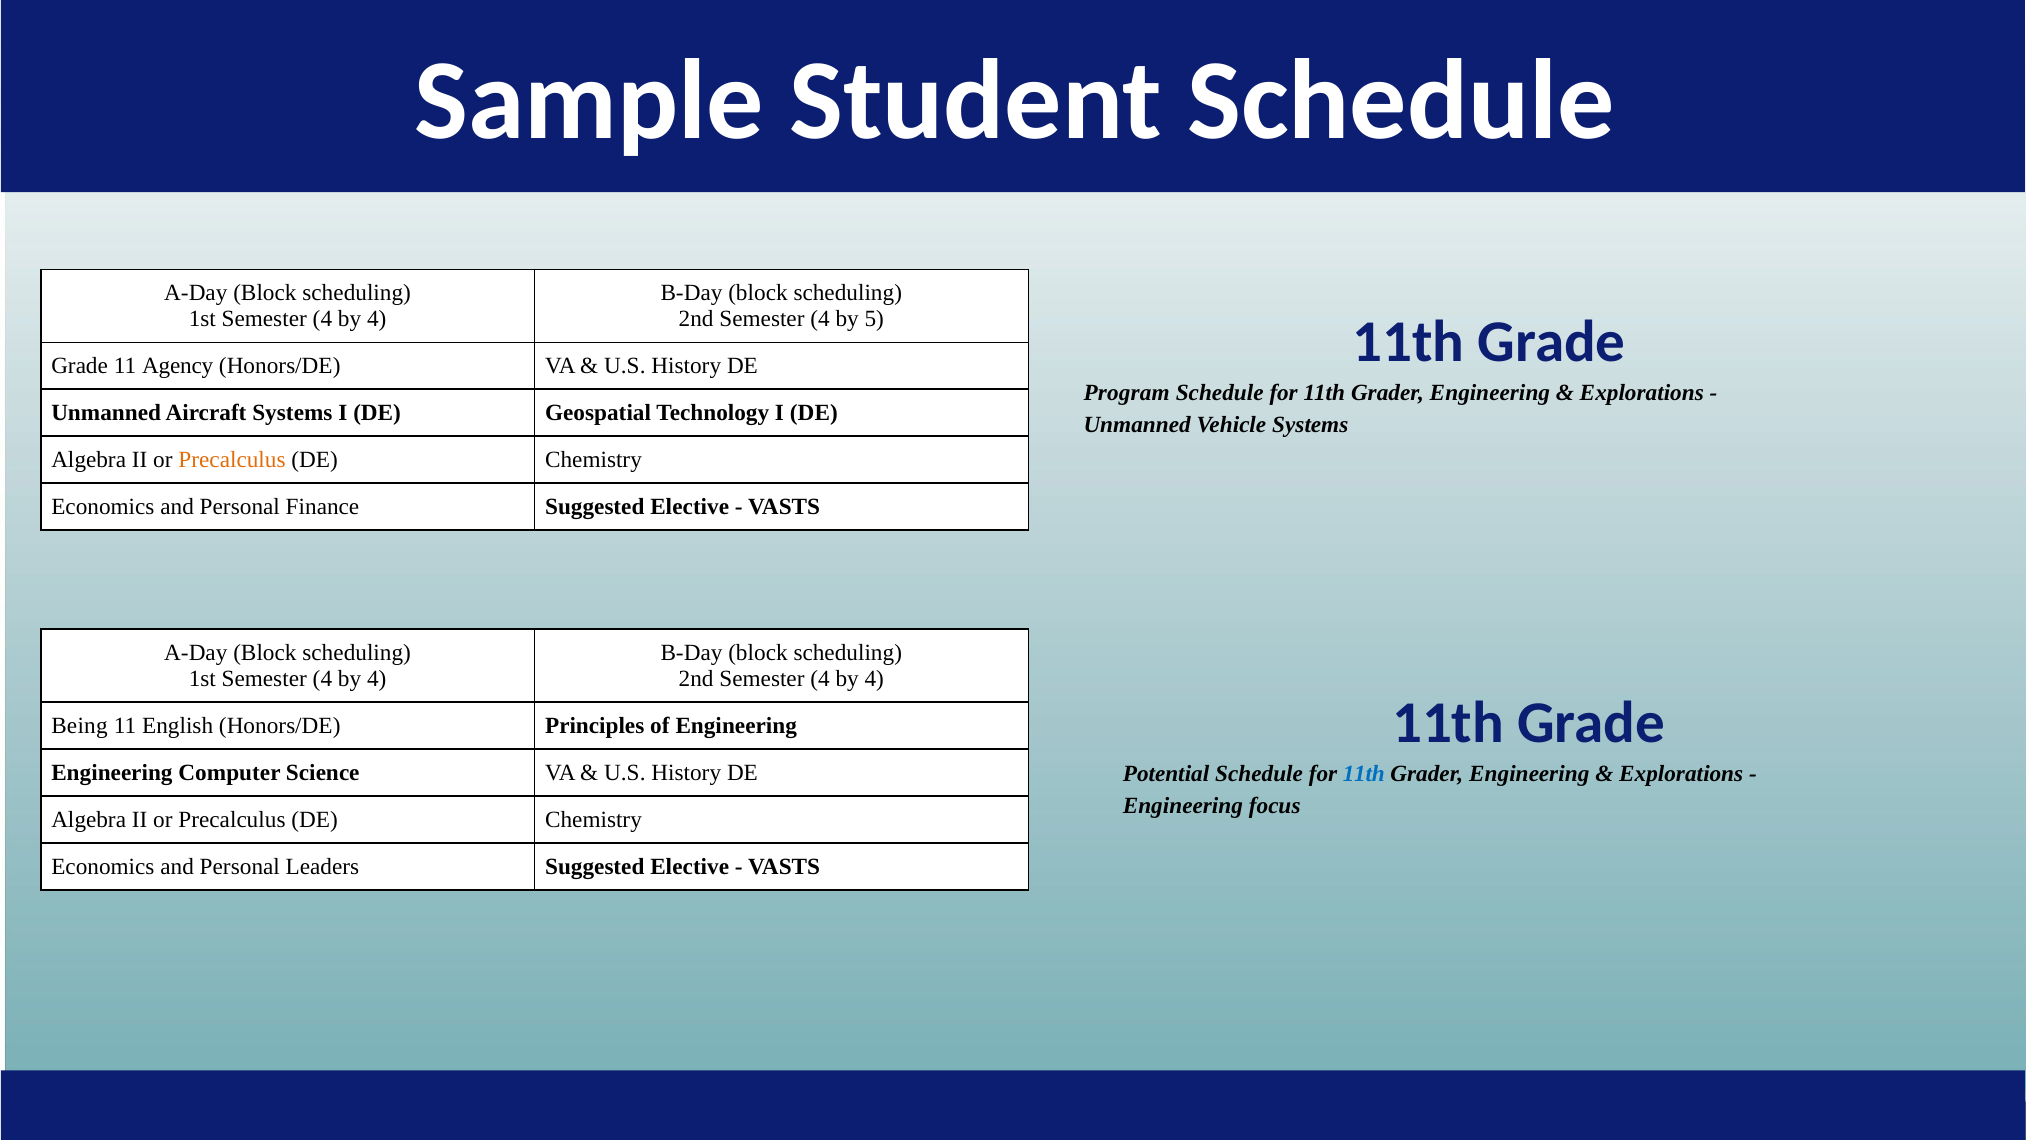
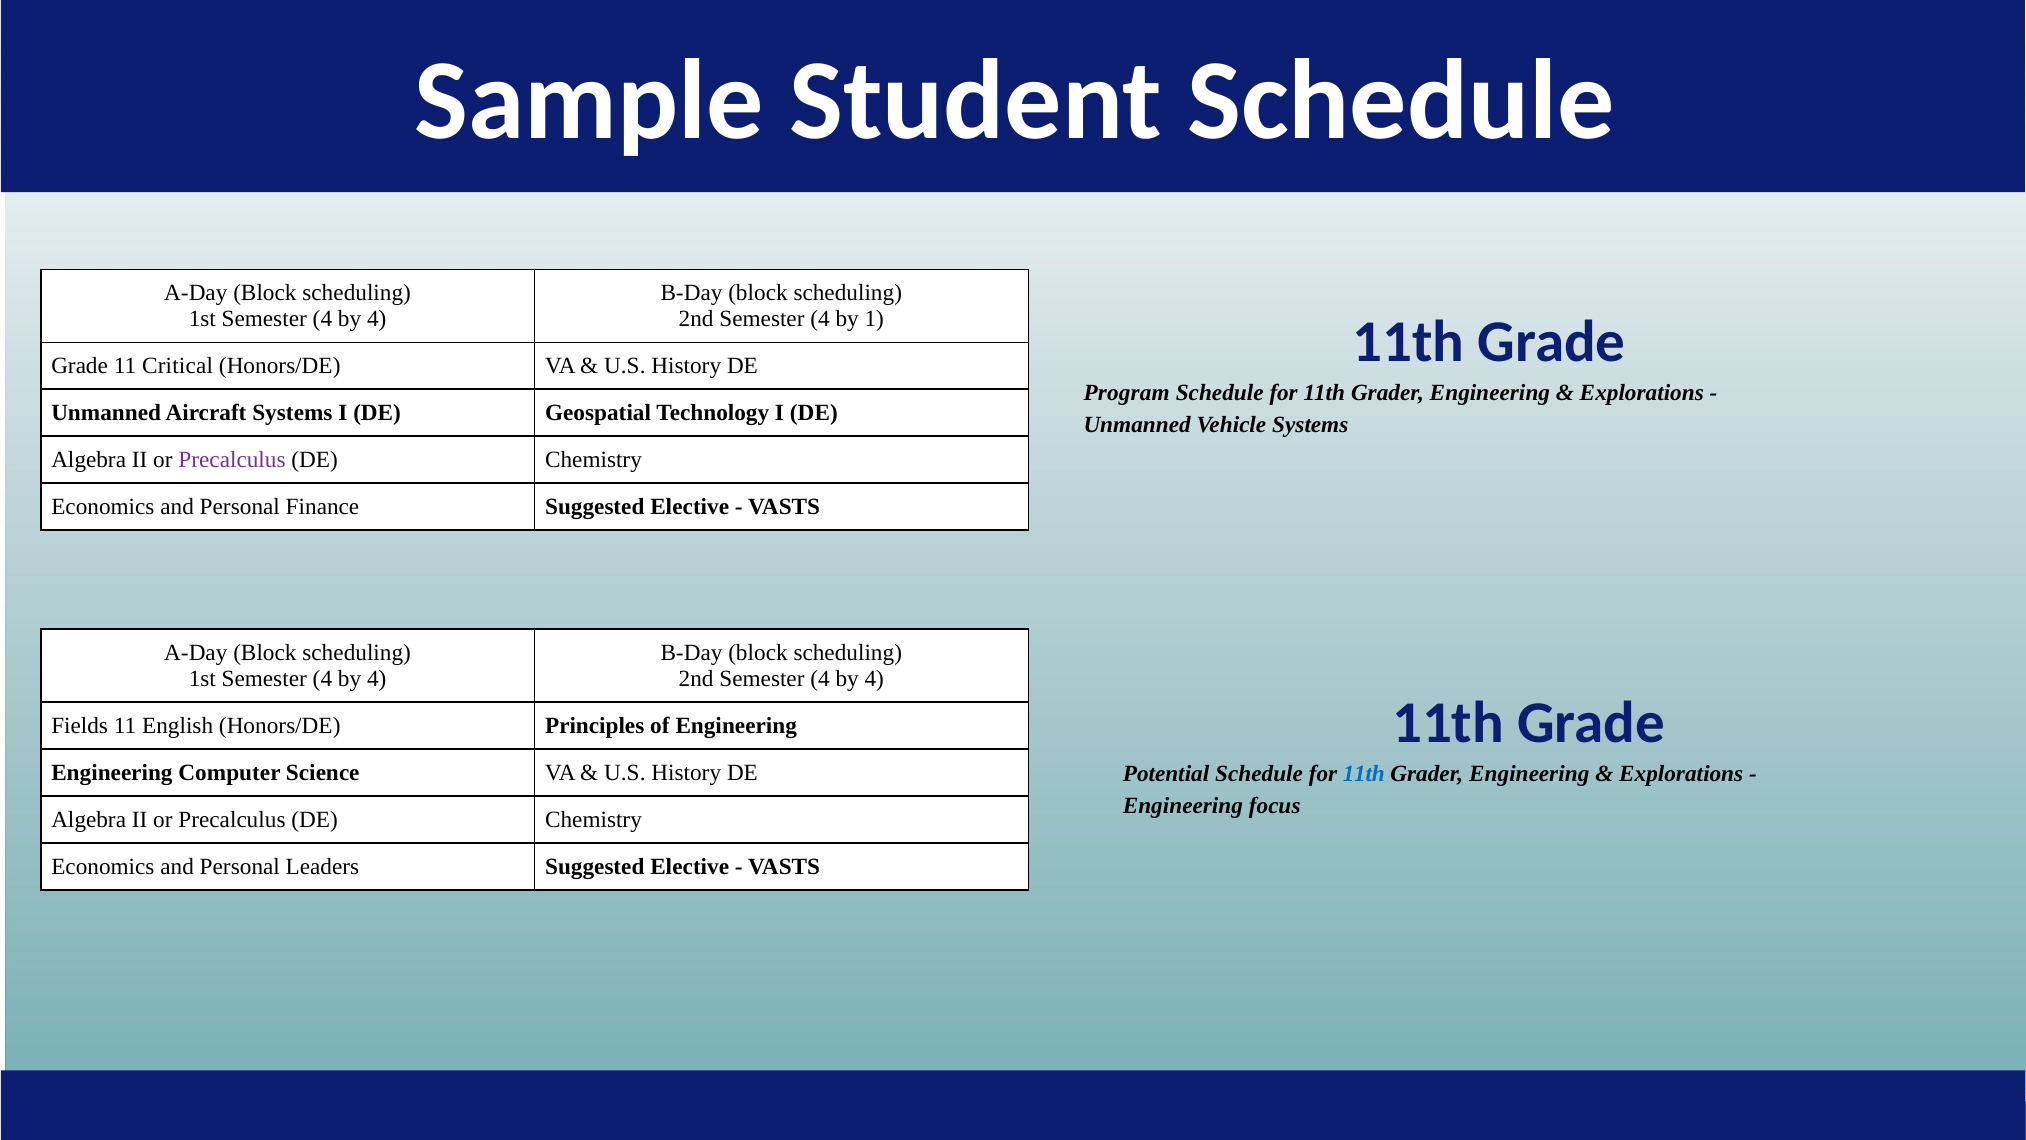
5: 5 -> 1
Agency: Agency -> Critical
Precalculus at (232, 460) colour: orange -> purple
Being: Being -> Fields
